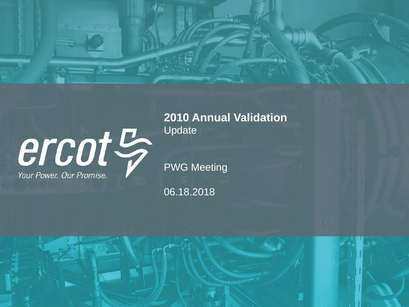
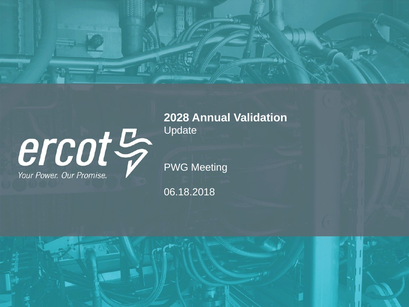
2010: 2010 -> 2028
